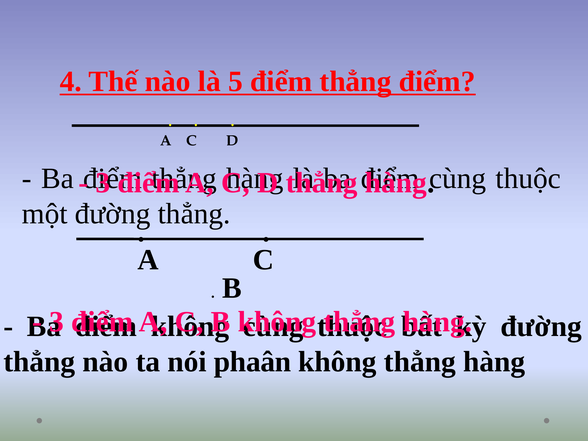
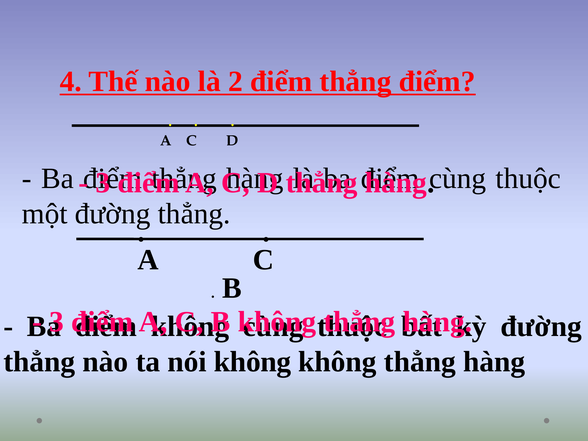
5: 5 -> 2
nói phaân: phaân -> không
